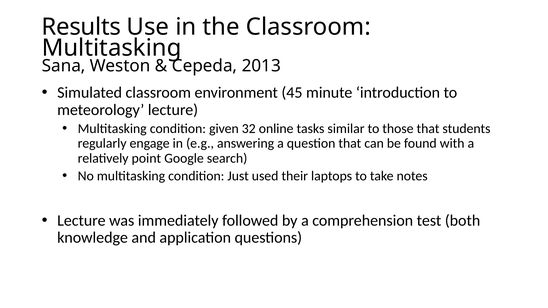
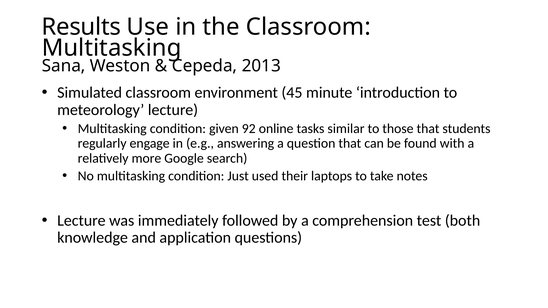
32: 32 -> 92
point: point -> more
